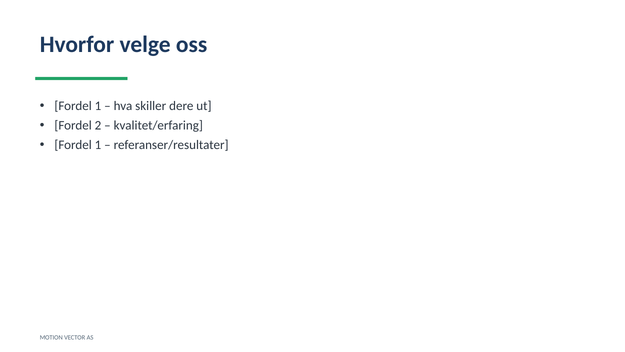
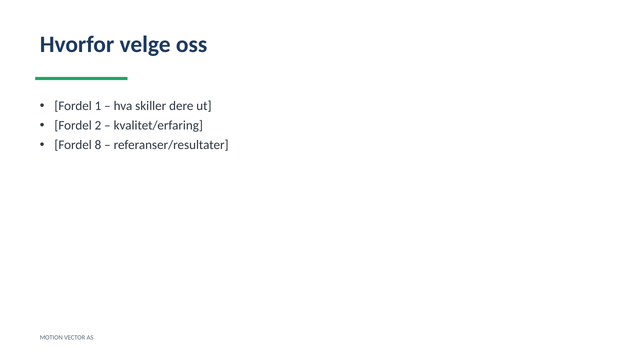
1 at (98, 145): 1 -> 8
